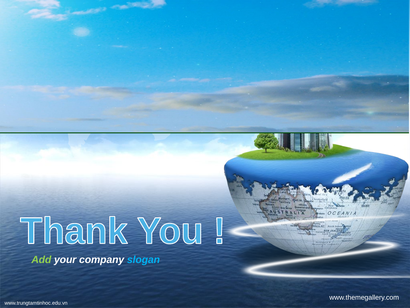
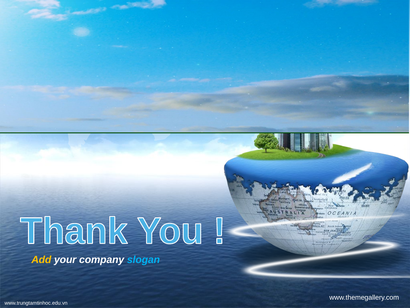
Add colour: light green -> yellow
